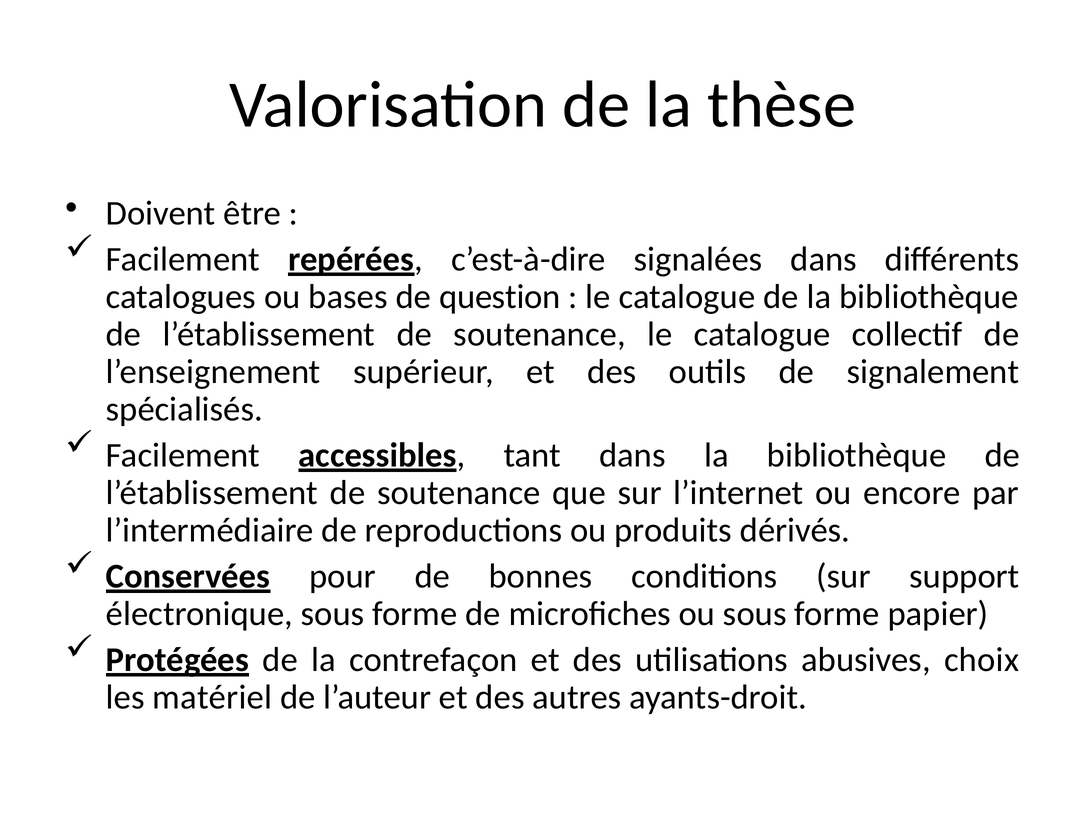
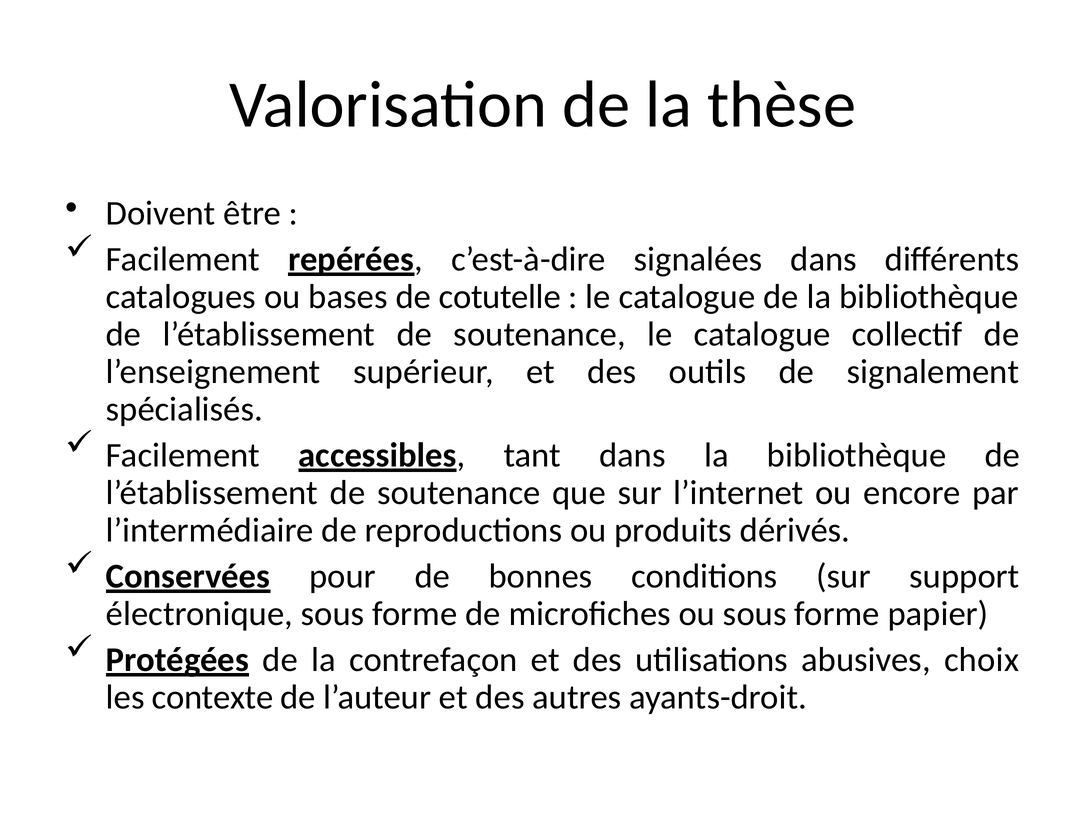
question: question -> cotutelle
matériel: matériel -> contexte
